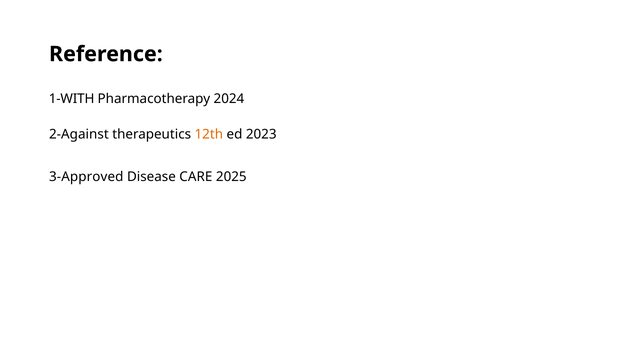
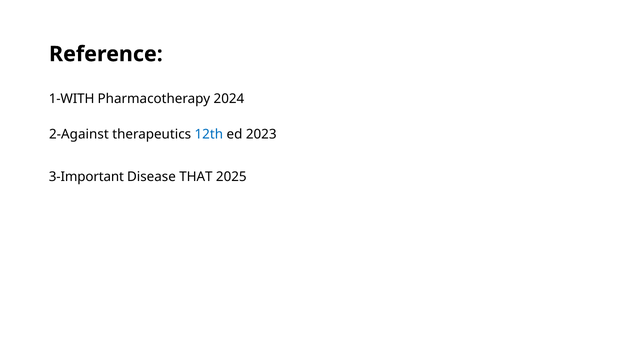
12th colour: orange -> blue
3-Approved: 3-Approved -> 3-Important
CARE: CARE -> THAT
